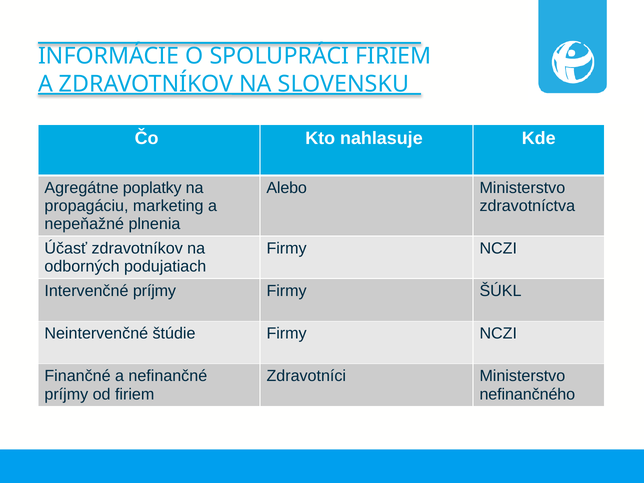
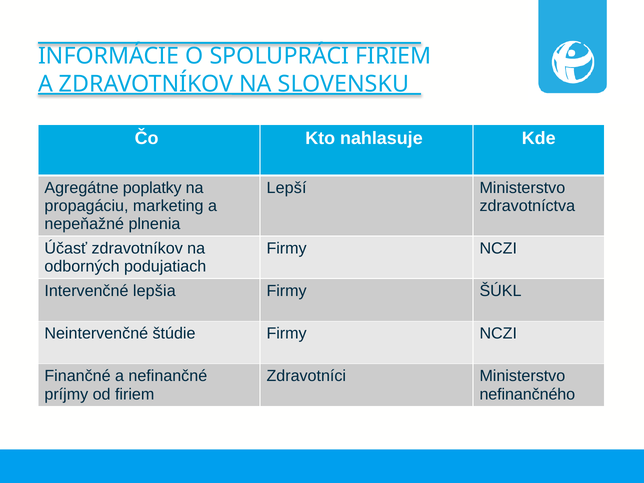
Alebo: Alebo -> Lepší
Intervenčné príjmy: príjmy -> lepšia
